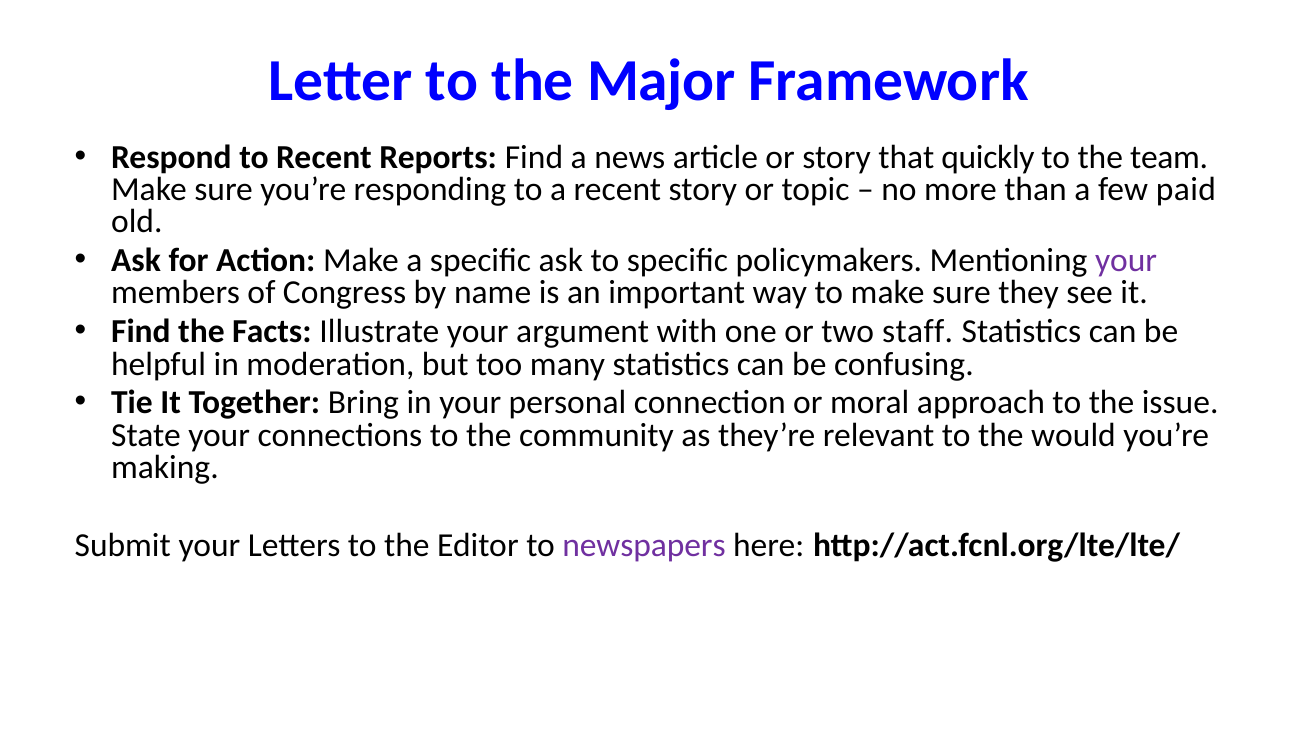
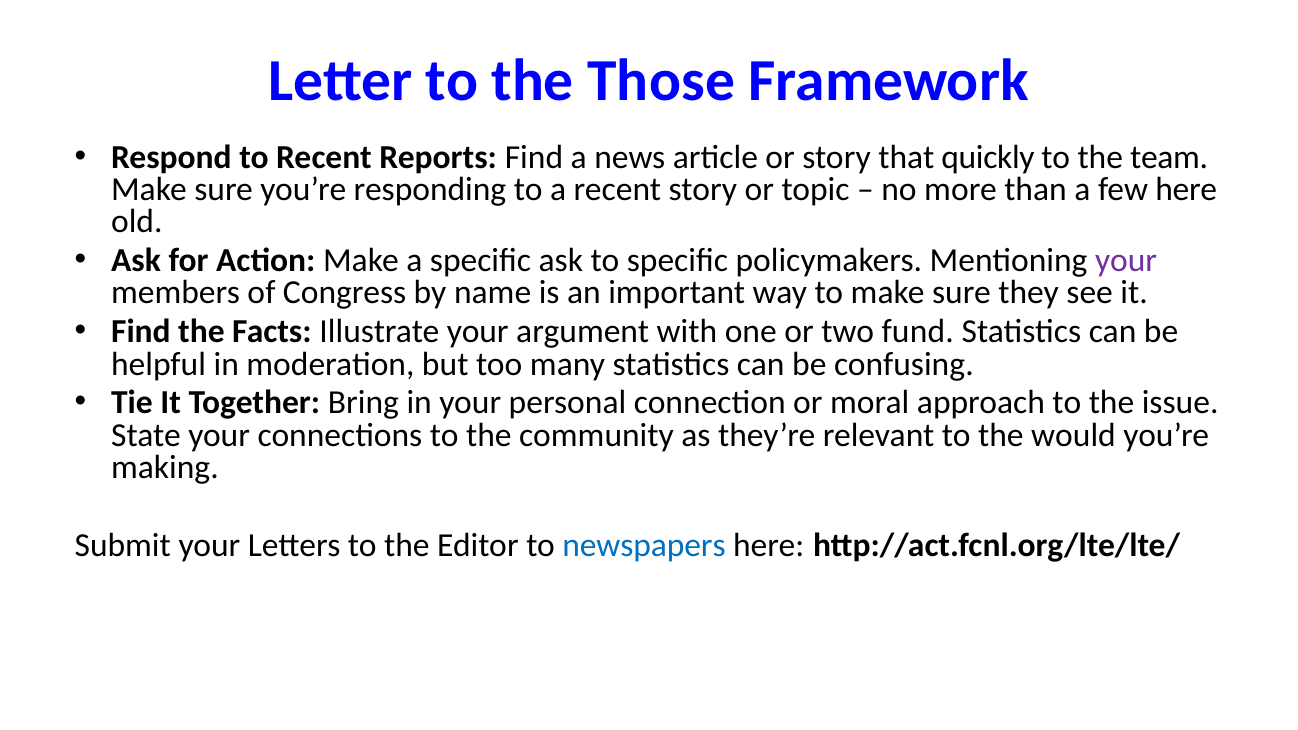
Major: Major -> Those
few paid: paid -> here
staff: staff -> fund
newspapers colour: purple -> blue
